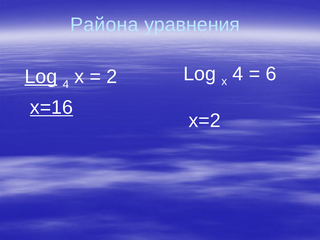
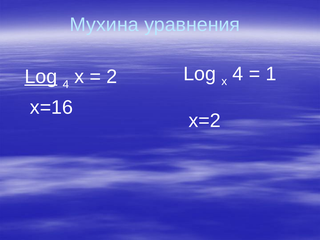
Района: Района -> Мухина
6: 6 -> 1
x=16 underline: present -> none
